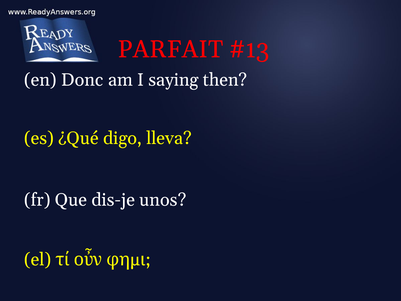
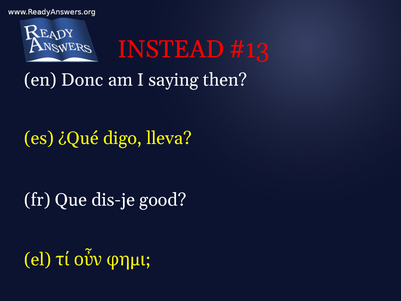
PARFAIT: PARFAIT -> INSTEAD
unos: unos -> good
